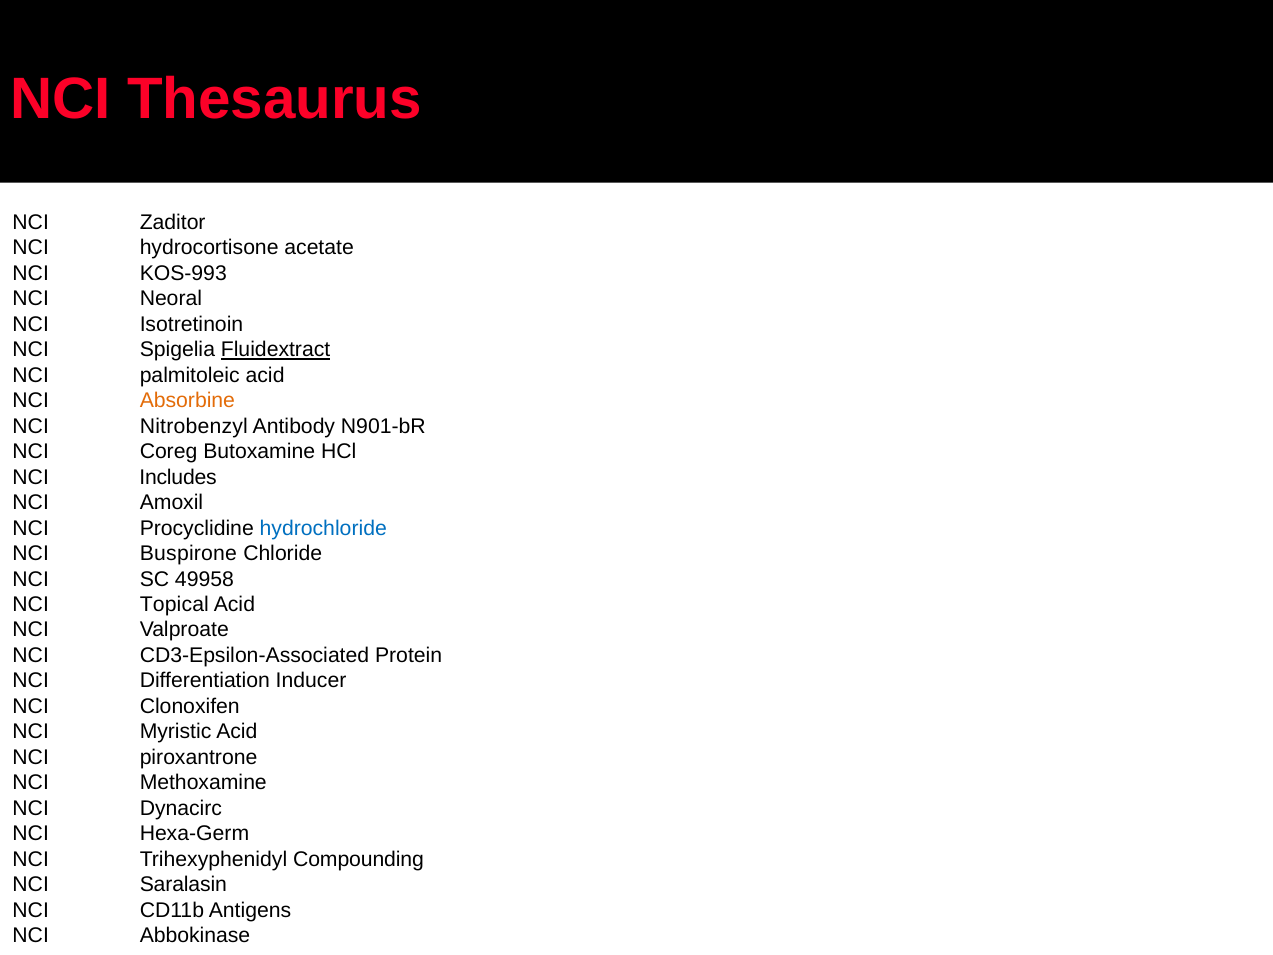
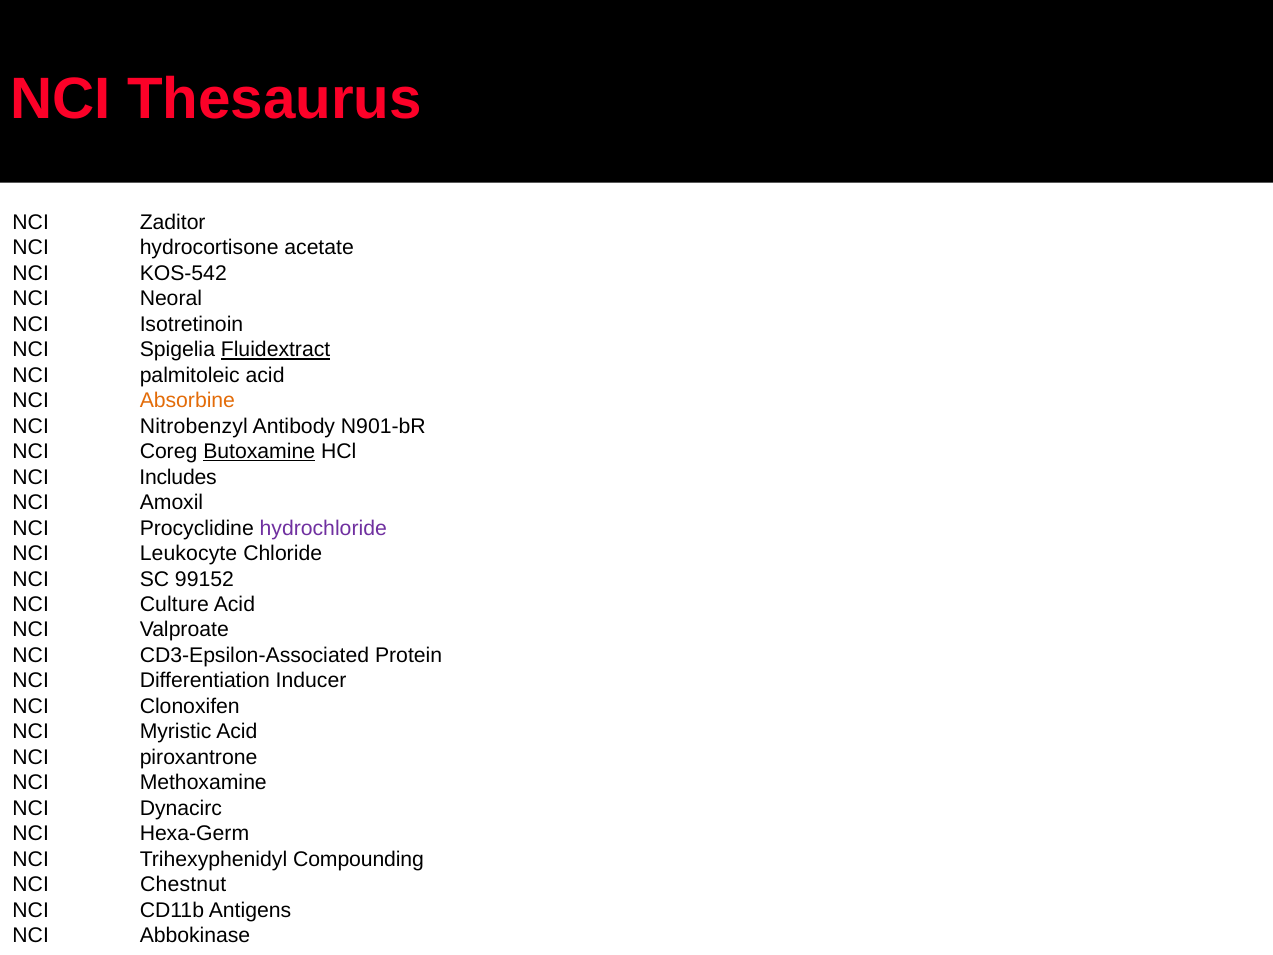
KOS-993: KOS-993 -> KOS-542
Butoxamine underline: none -> present
hydrochloride colour: blue -> purple
Buspirone: Buspirone -> Leukocyte
49958: 49958 -> 99152
Topical: Topical -> Culture
Saralasin: Saralasin -> Chestnut
